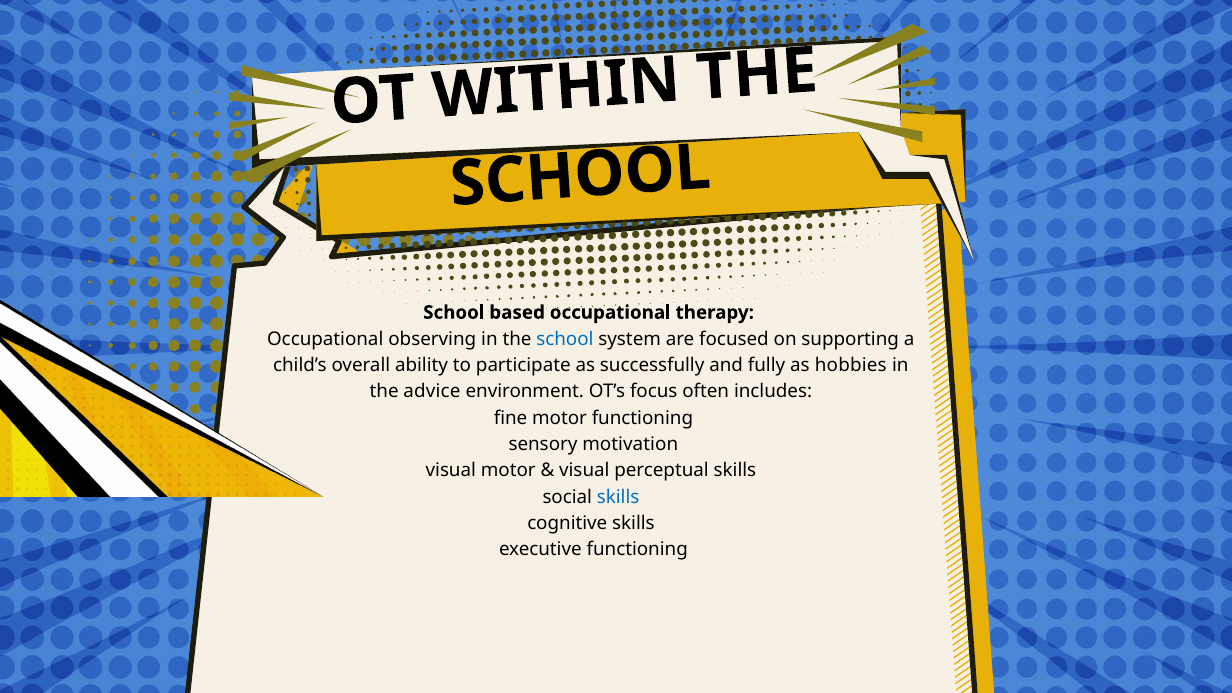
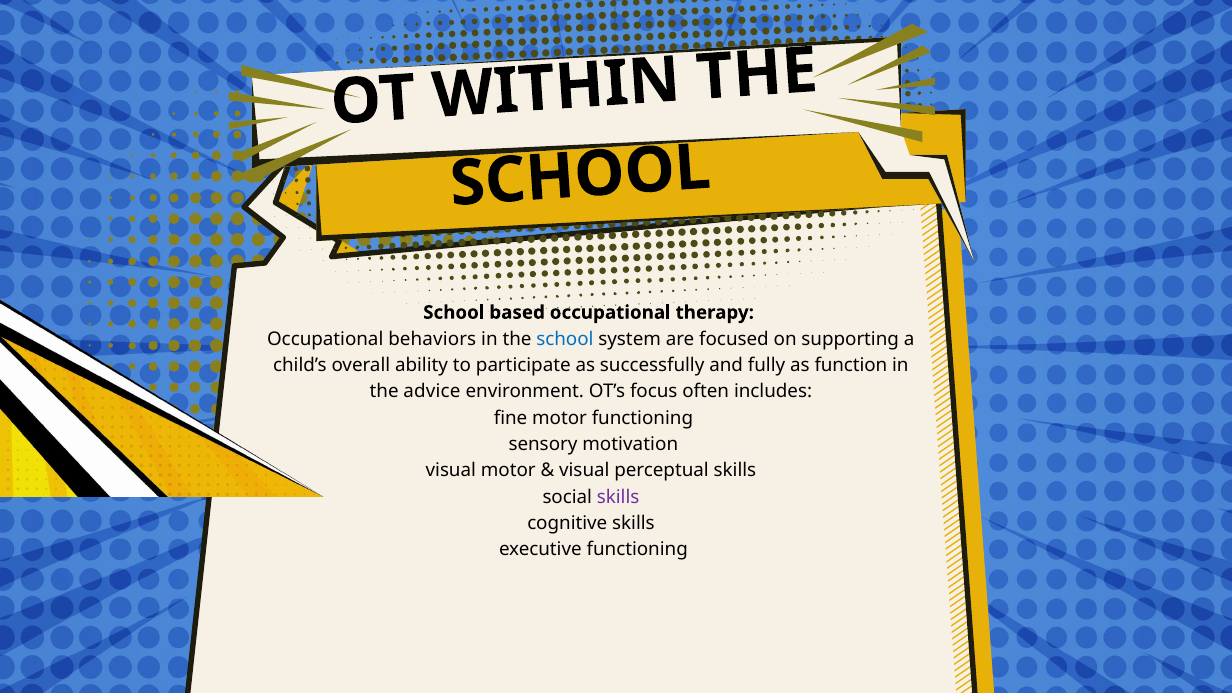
observing: observing -> behaviors
hobbies: hobbies -> function
skills at (618, 497) colour: blue -> purple
